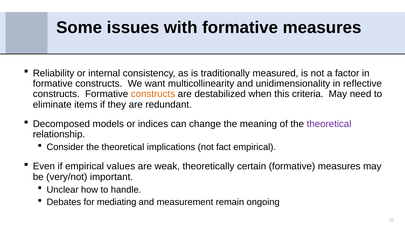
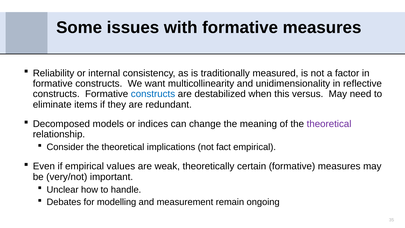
constructs at (153, 94) colour: orange -> blue
criteria: criteria -> versus
mediating: mediating -> modelling
